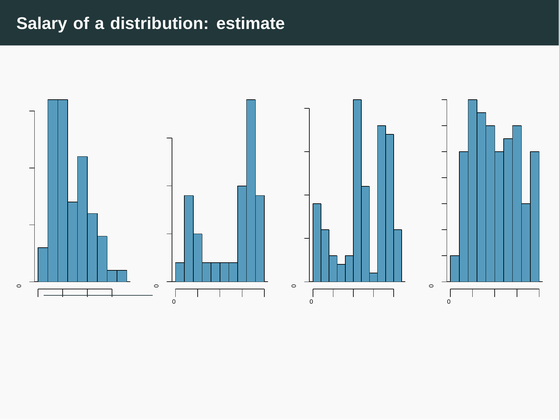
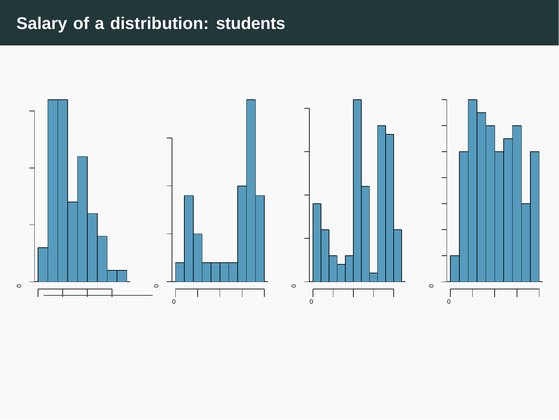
estimate: estimate -> students
